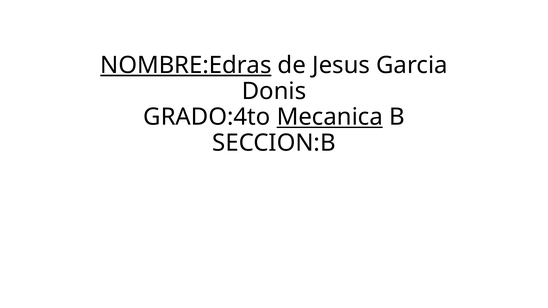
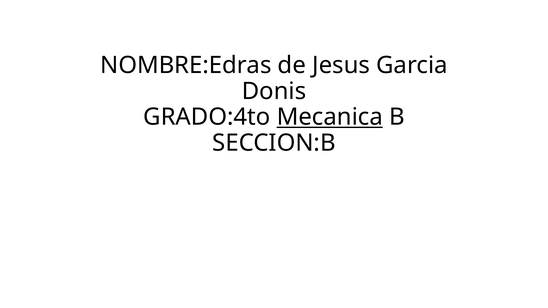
NOMBRE:Edras underline: present -> none
